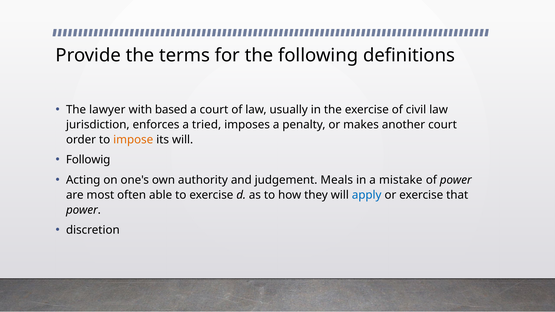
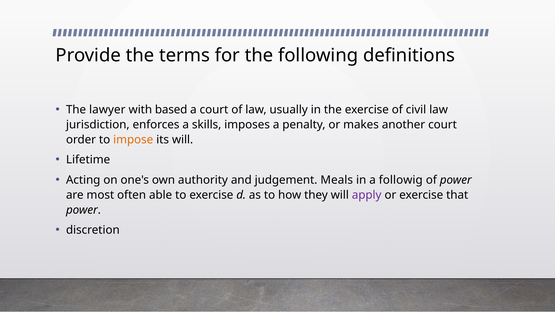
tried: tried -> skills
Followig: Followig -> Lifetime
mistake: mistake -> followig
apply colour: blue -> purple
